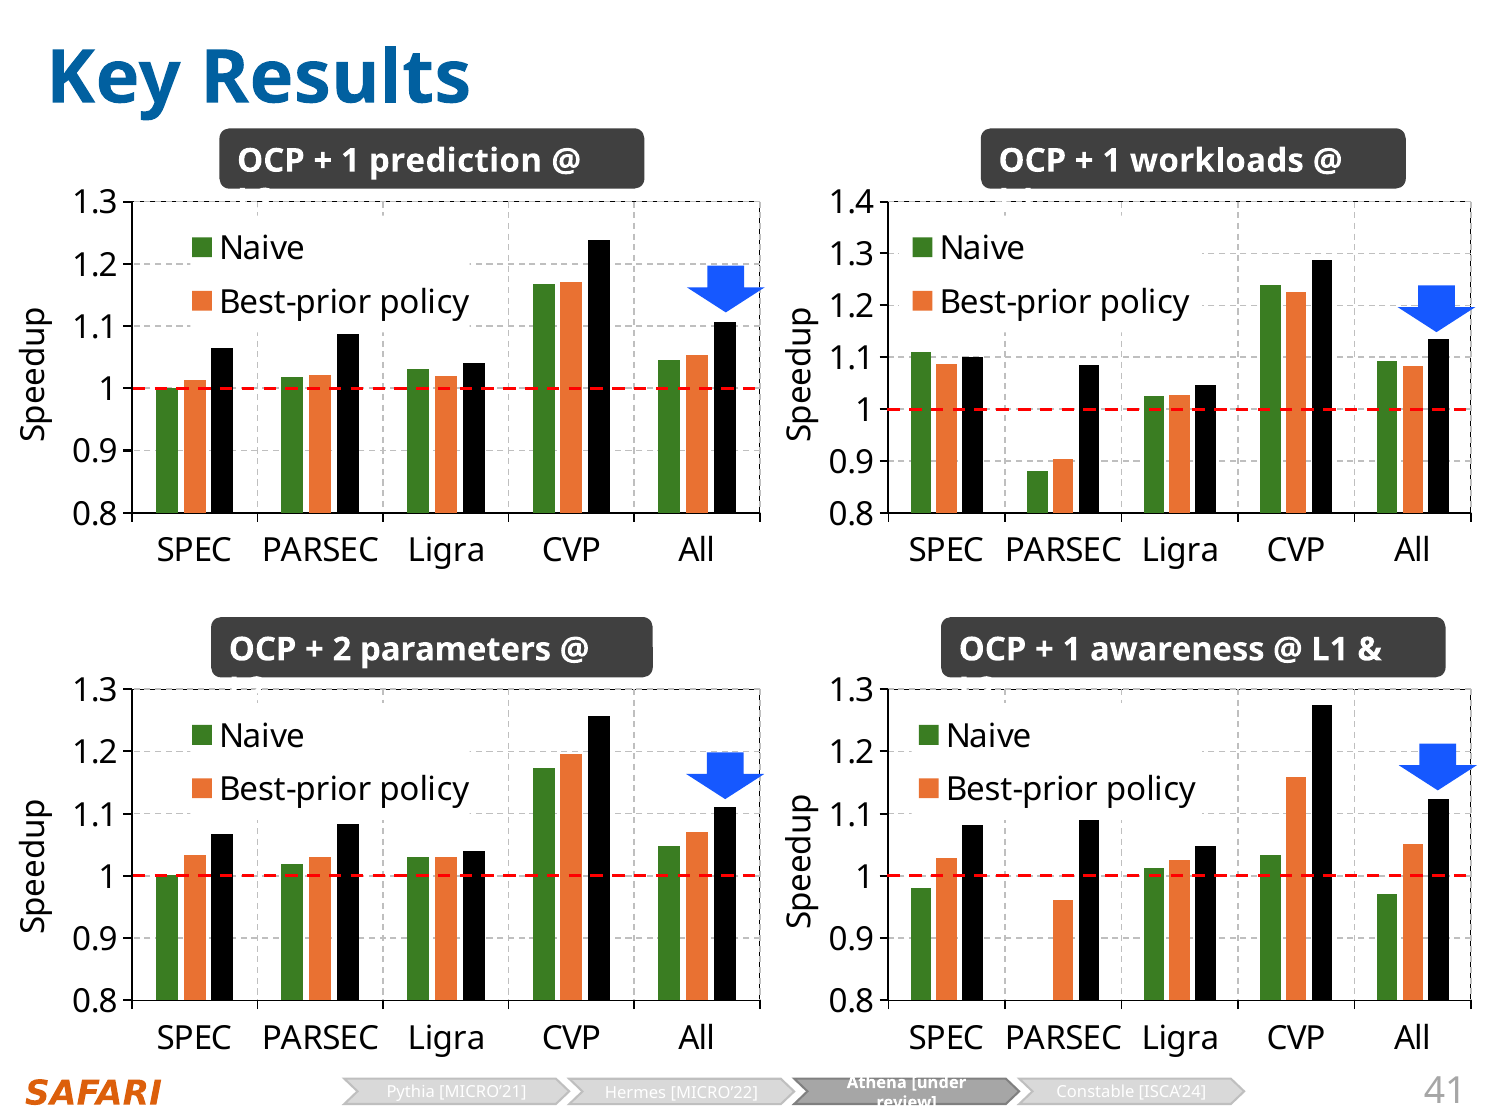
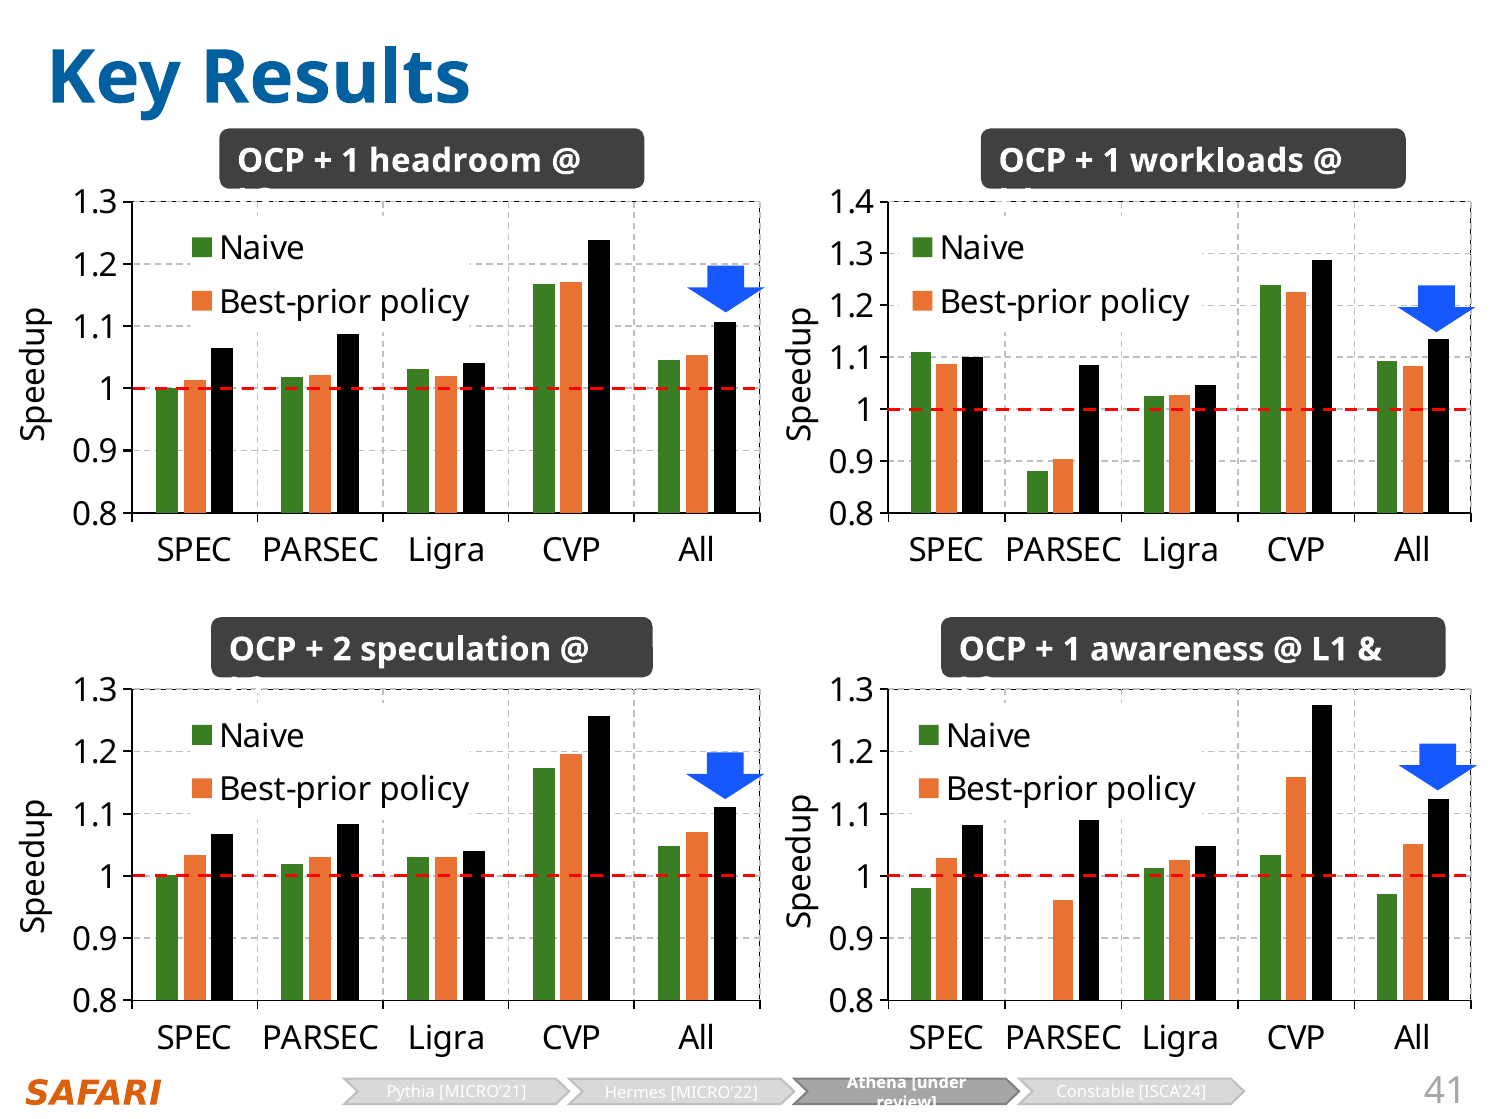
prediction: prediction -> headroom
parameters: parameters -> speculation
